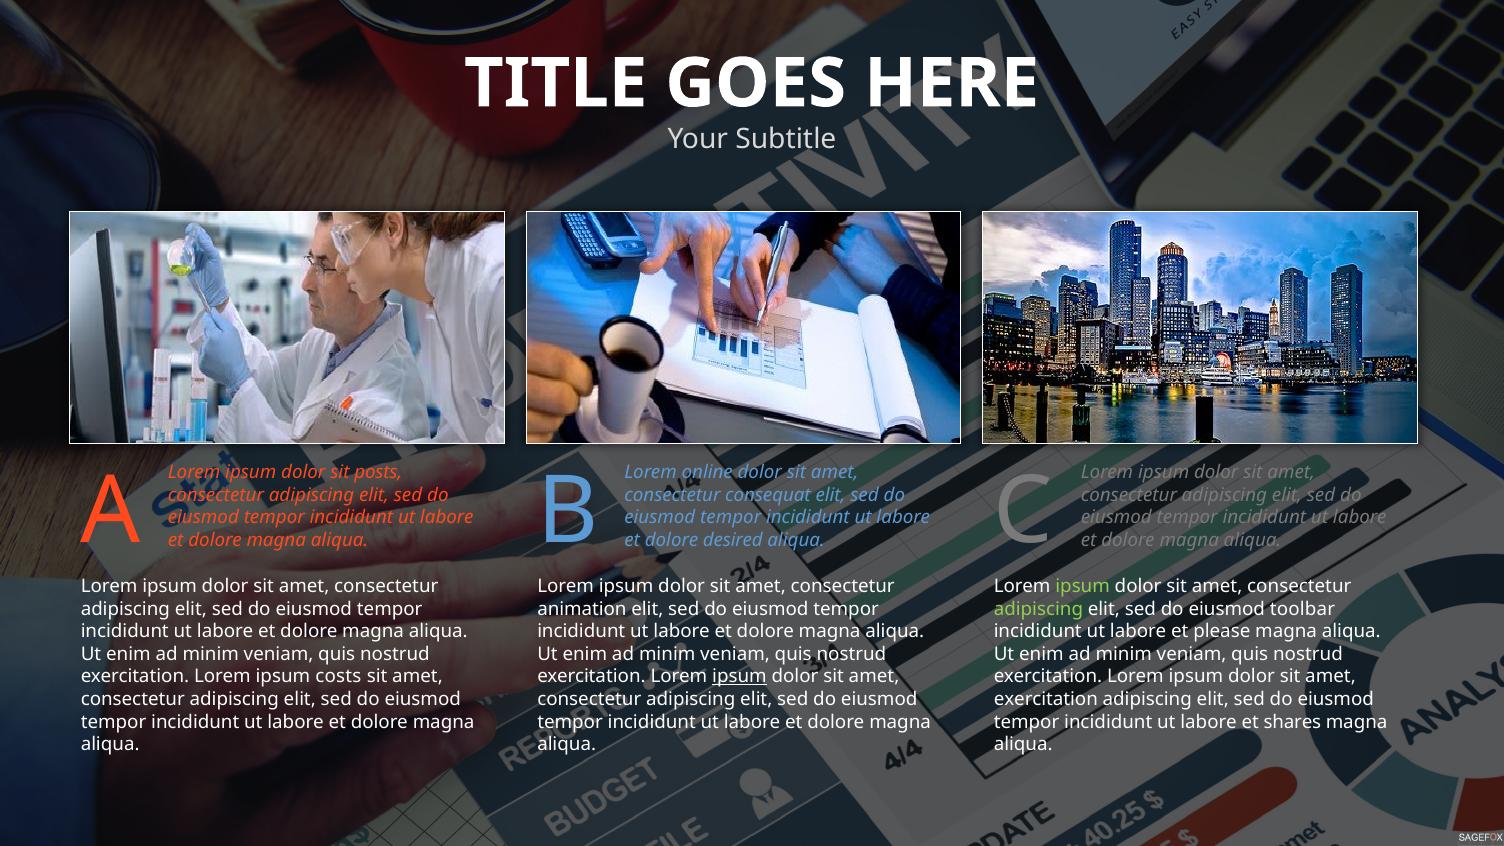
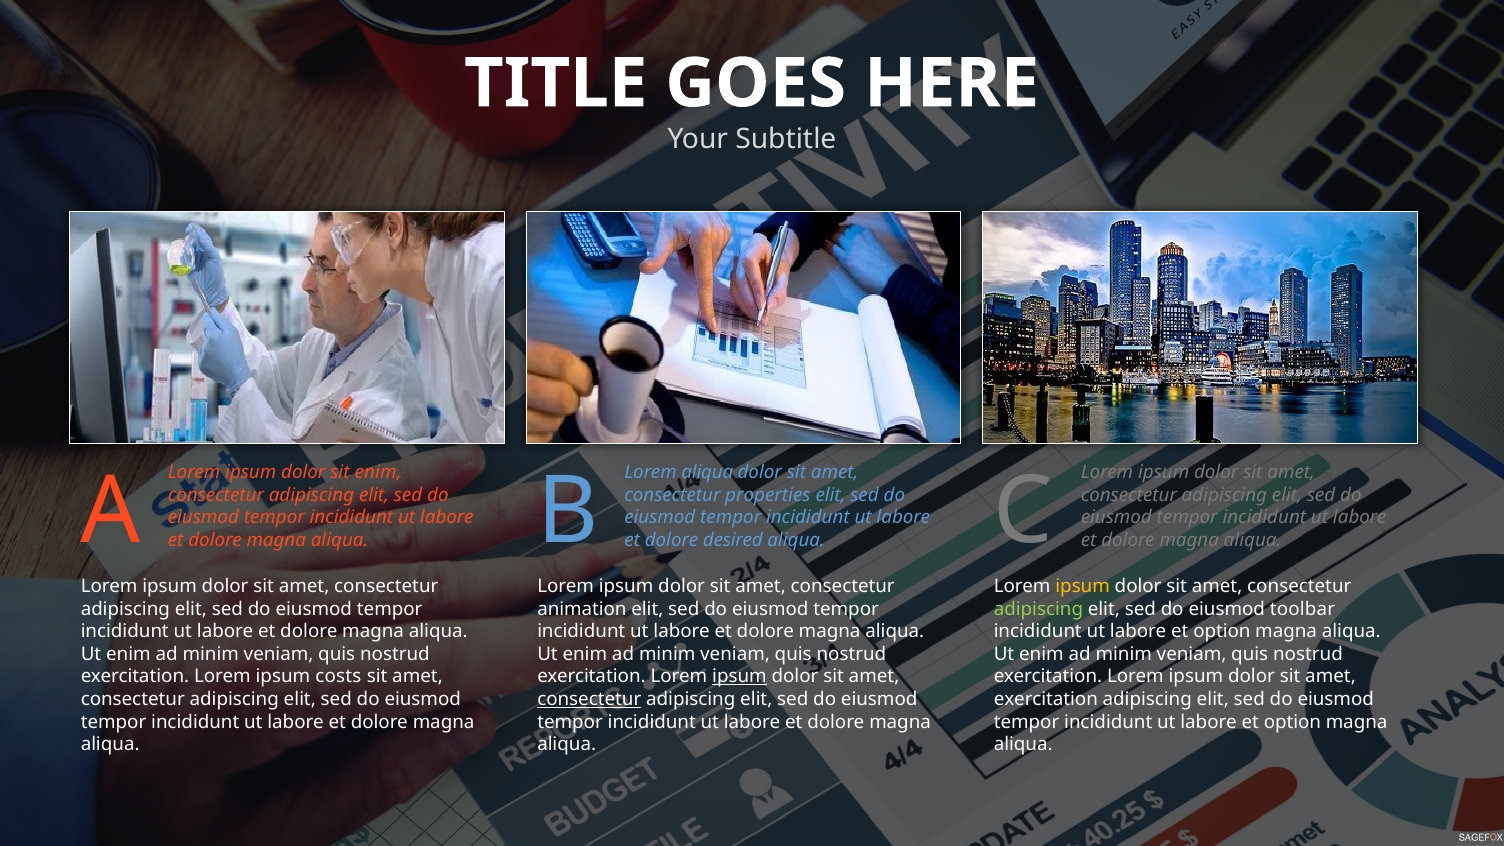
sit posts: posts -> enim
Lorem online: online -> aliqua
consequat: consequat -> properties
ipsum at (1083, 587) colour: light green -> yellow
please at (1222, 632): please -> option
consectetur at (589, 699) underline: none -> present
shares at (1292, 722): shares -> option
